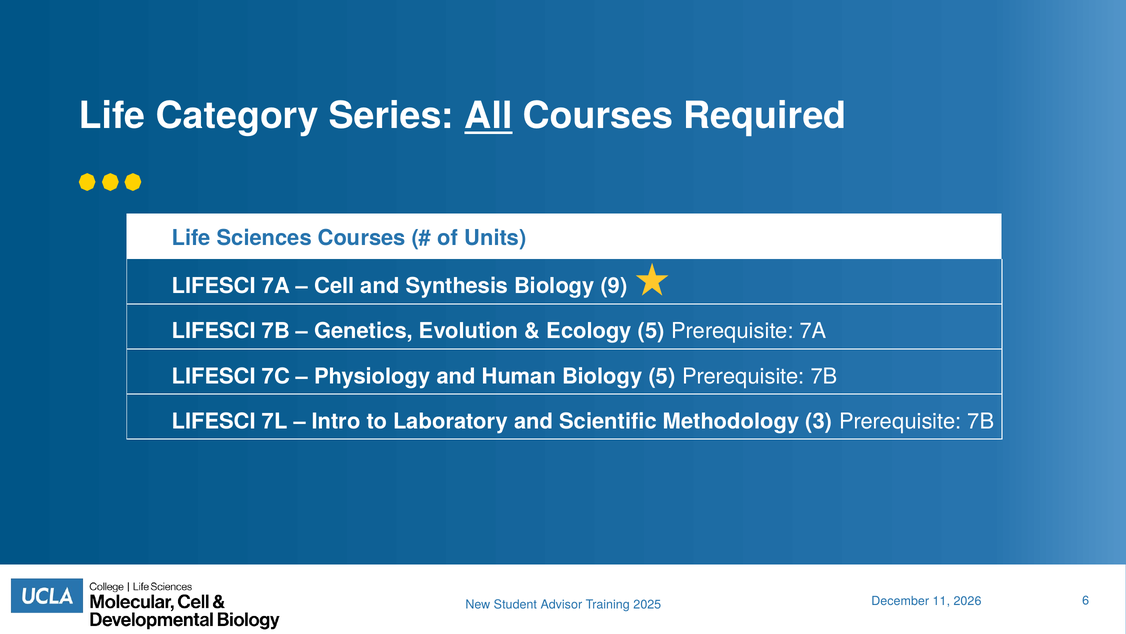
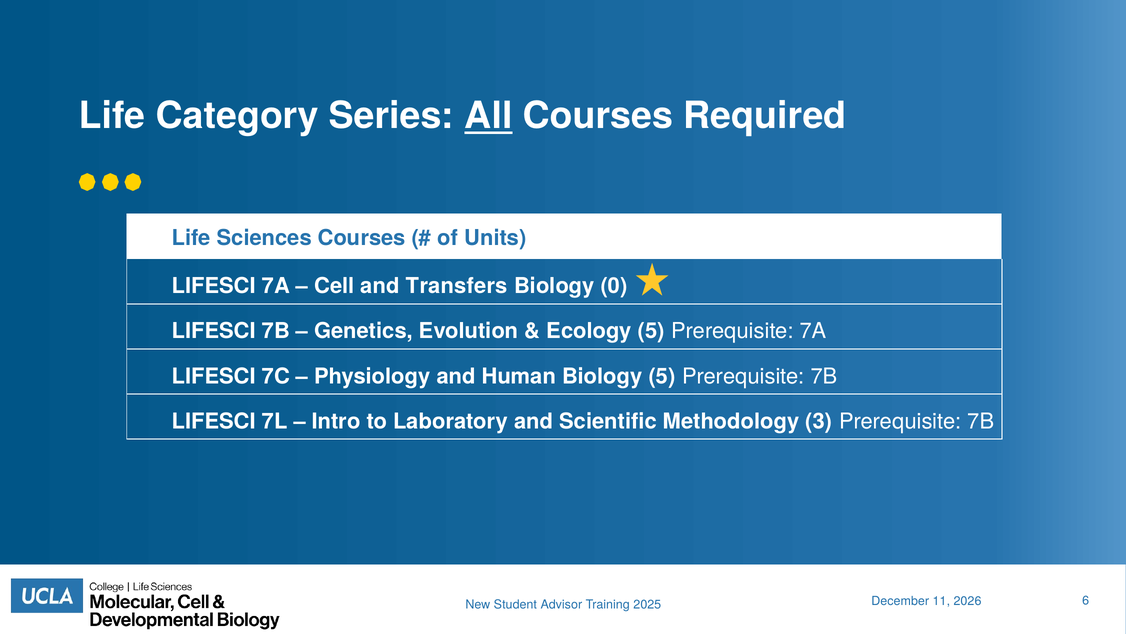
Synthesis: Synthesis -> Transfers
9: 9 -> 0
